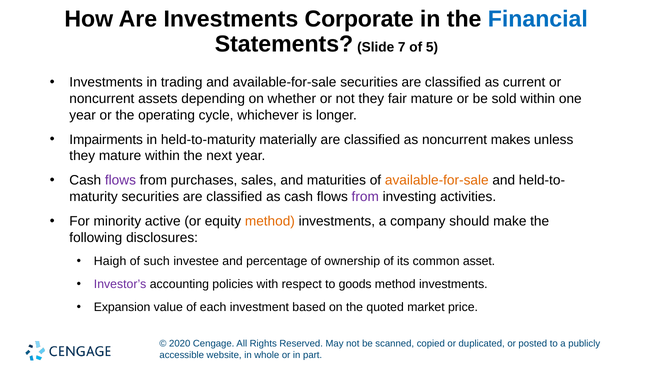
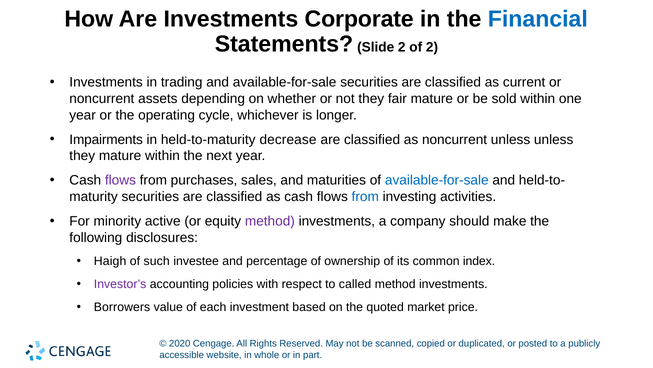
Slide 7: 7 -> 2
of 5: 5 -> 2
materially: materially -> decrease
noncurrent makes: makes -> unless
available-for-sale at (437, 180) colour: orange -> blue
from at (365, 196) colour: purple -> blue
method at (270, 221) colour: orange -> purple
asset: asset -> index
goods: goods -> called
Expansion: Expansion -> Borrowers
